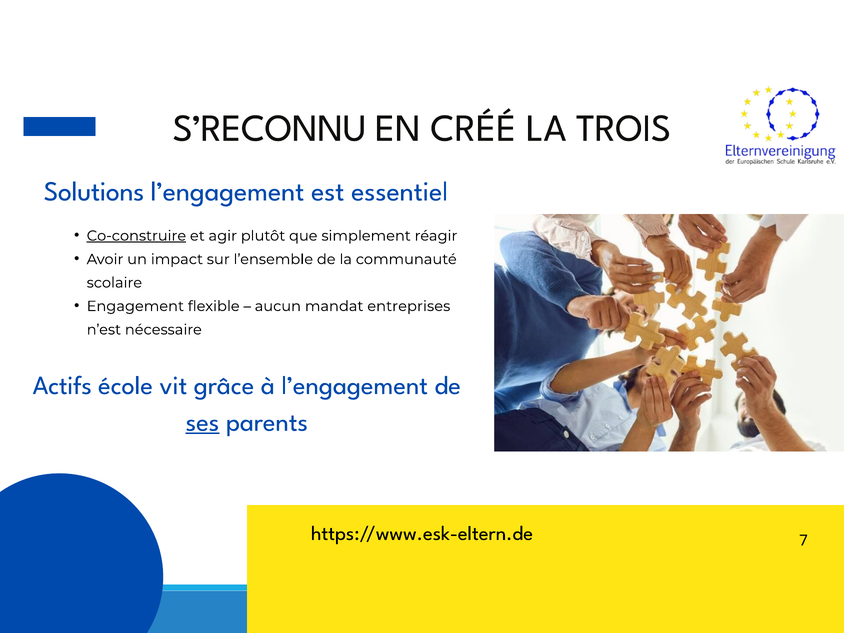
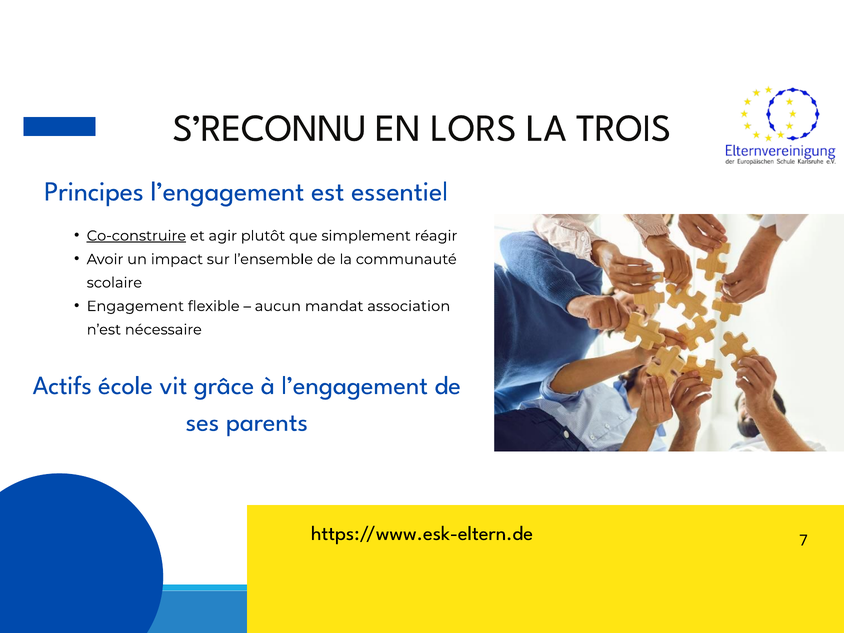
CRÉÉ: CRÉÉ -> LORS
Solutions: Solutions -> Principes
entreprises: entreprises -> association
ses underline: present -> none
